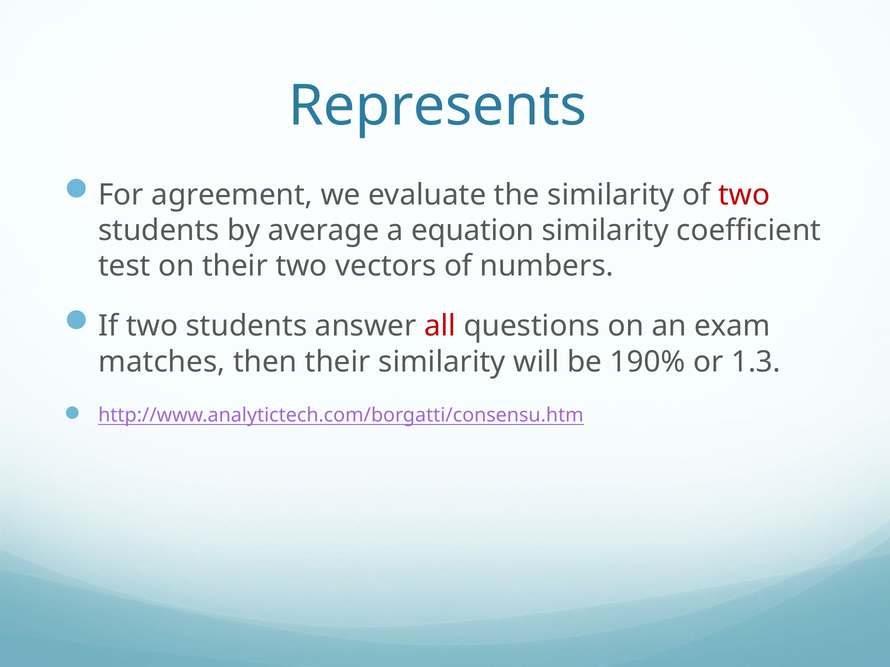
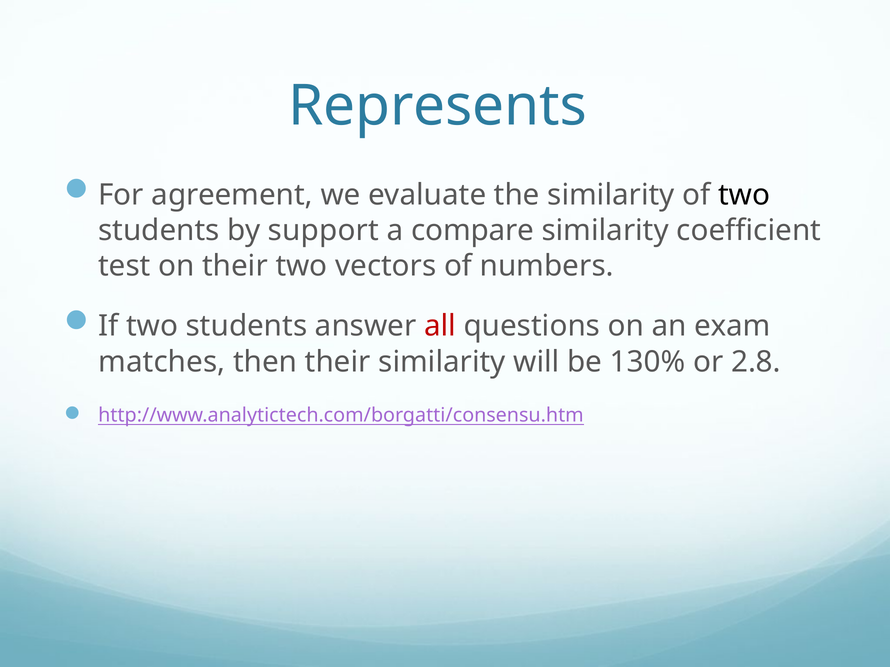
two at (744, 195) colour: red -> black
average: average -> support
equation: equation -> compare
190%: 190% -> 130%
1.3: 1.3 -> 2.8
